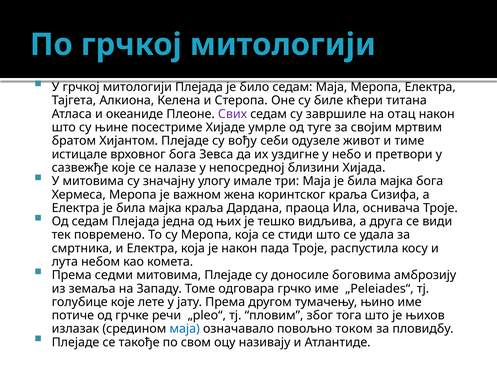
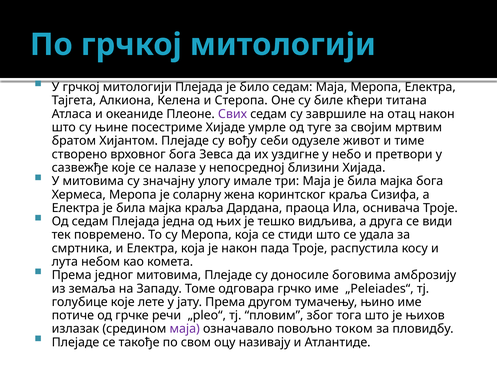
истицале: истицале -> створено
важном: важном -> соларну
седми: седми -> једног
маја at (185, 329) colour: blue -> purple
